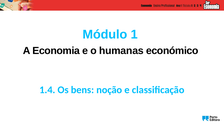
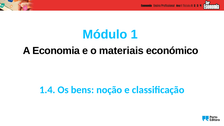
humanas: humanas -> materiais
